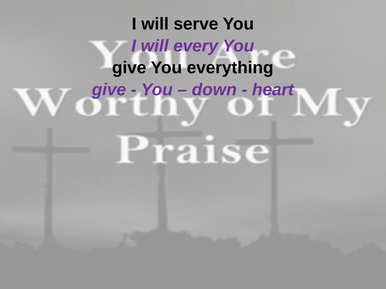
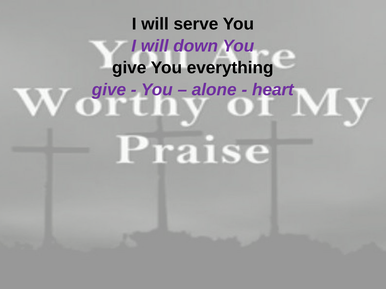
every: every -> down
down: down -> alone
